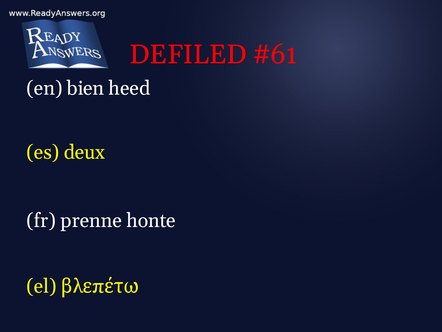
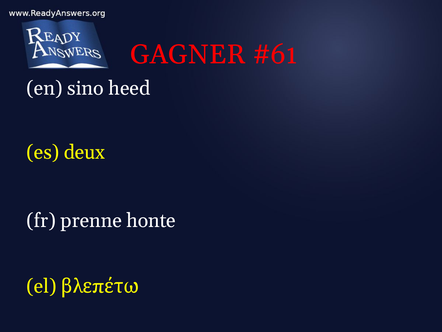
DEFILED: DEFILED -> GAGNER
bien: bien -> sino
